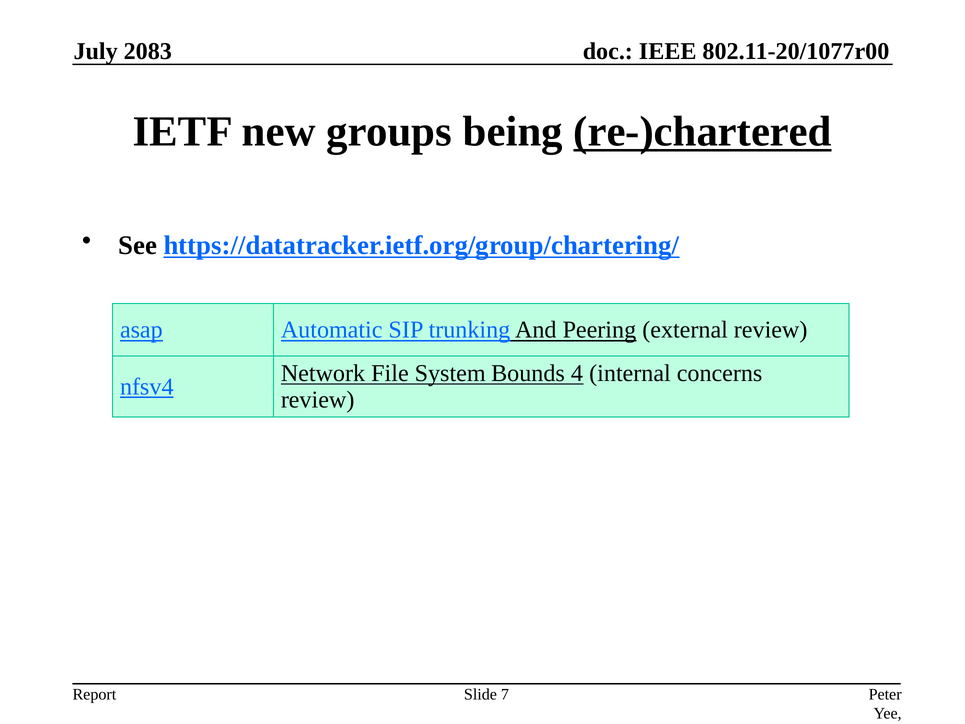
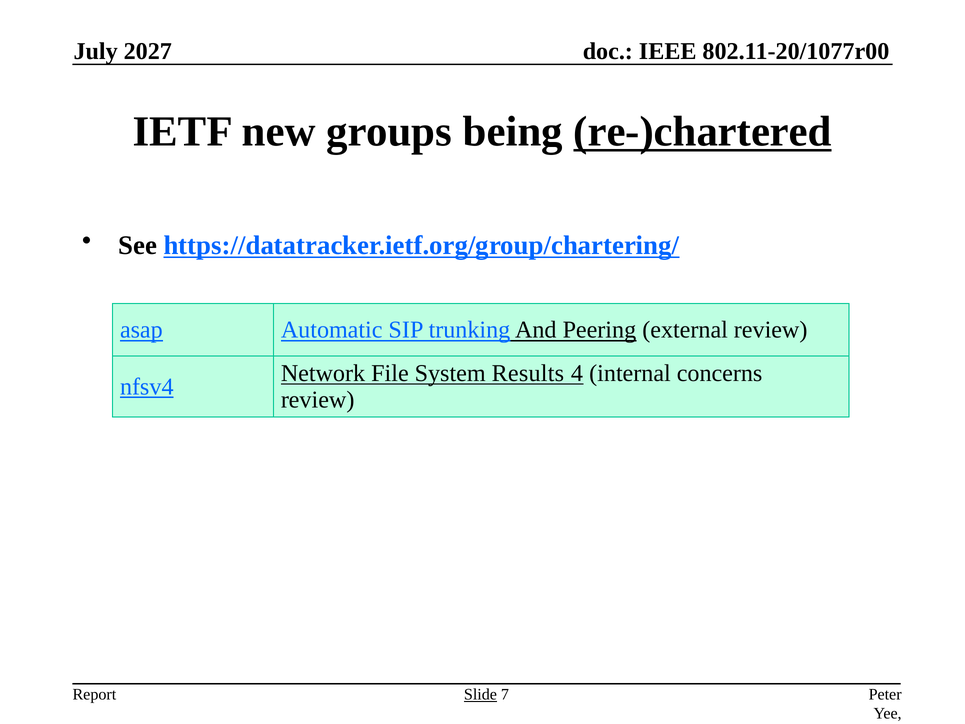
2083: 2083 -> 2027
Bounds: Bounds -> Results
Slide underline: none -> present
